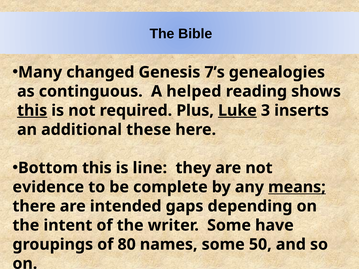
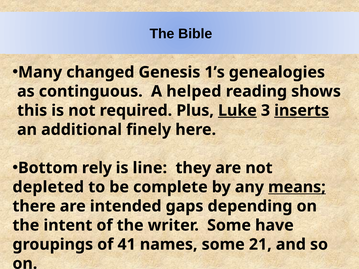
7’s: 7’s -> 1’s
this at (32, 111) underline: present -> none
inserts underline: none -> present
these: these -> finely
Bottom this: this -> rely
evidence: evidence -> depleted
80: 80 -> 41
50: 50 -> 21
